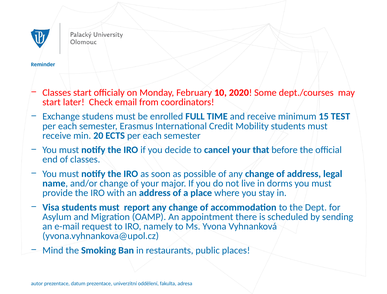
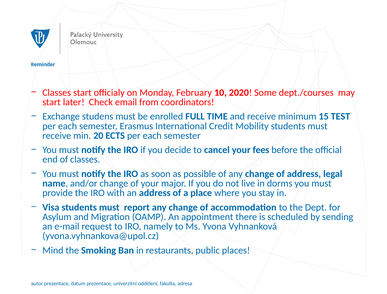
that: that -> fees
